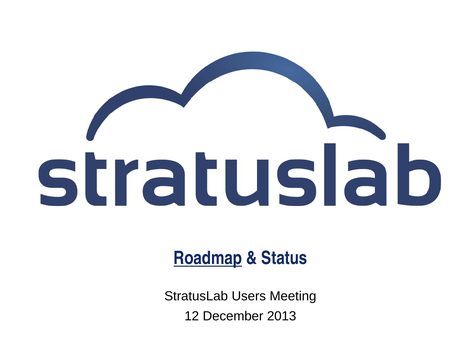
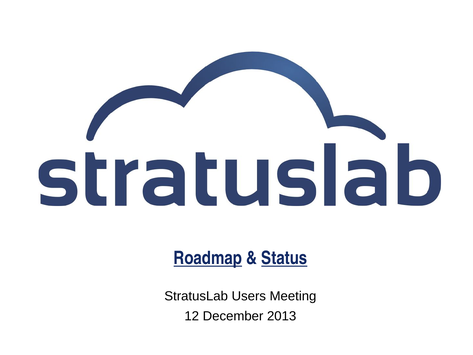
Status underline: none -> present
